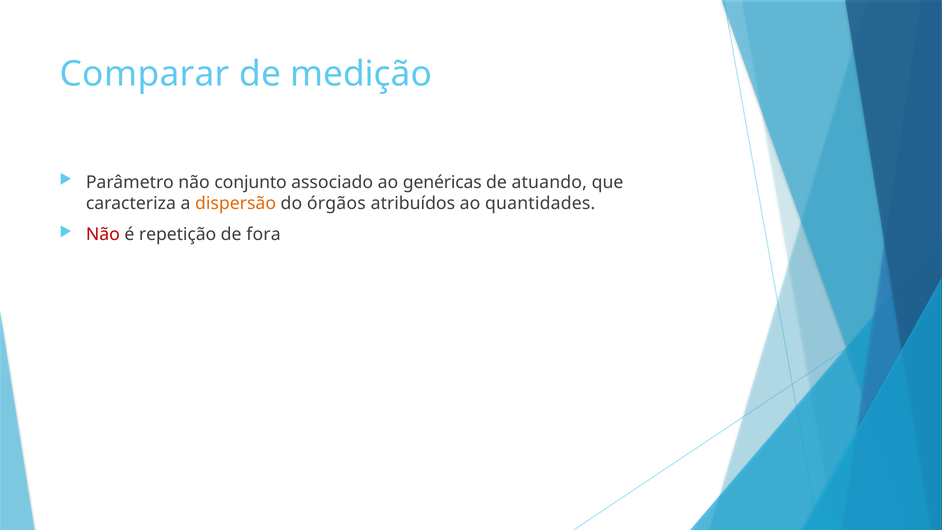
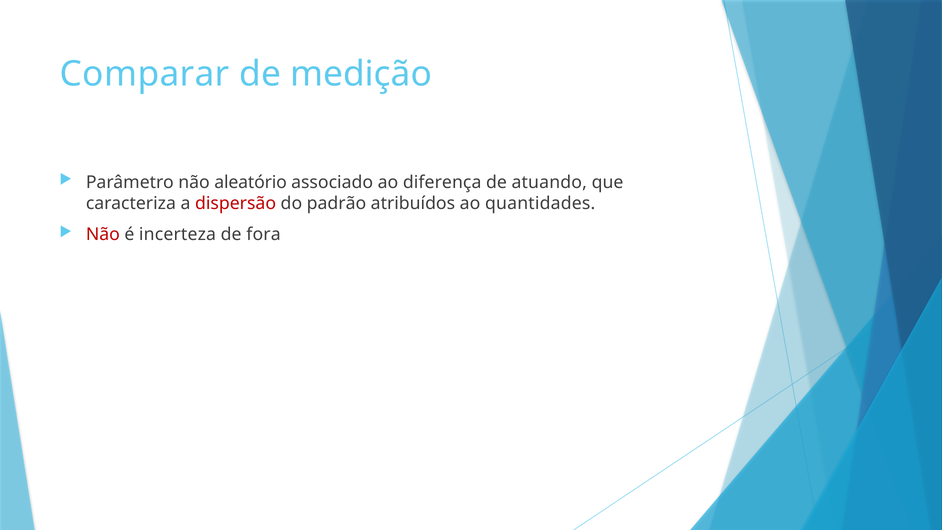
conjunto: conjunto -> aleatório
genéricas: genéricas -> diferença
dispersão colour: orange -> red
órgãos: órgãos -> padrão
repetição: repetição -> incerteza
